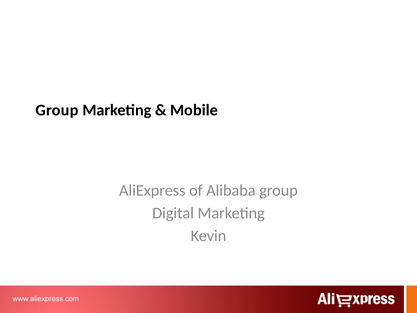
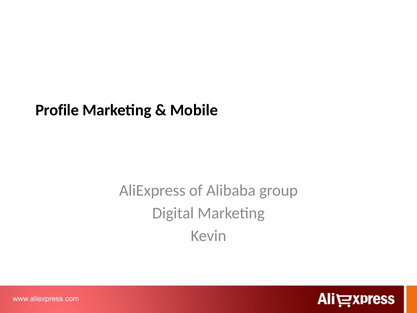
Group at (57, 110): Group -> Profile
